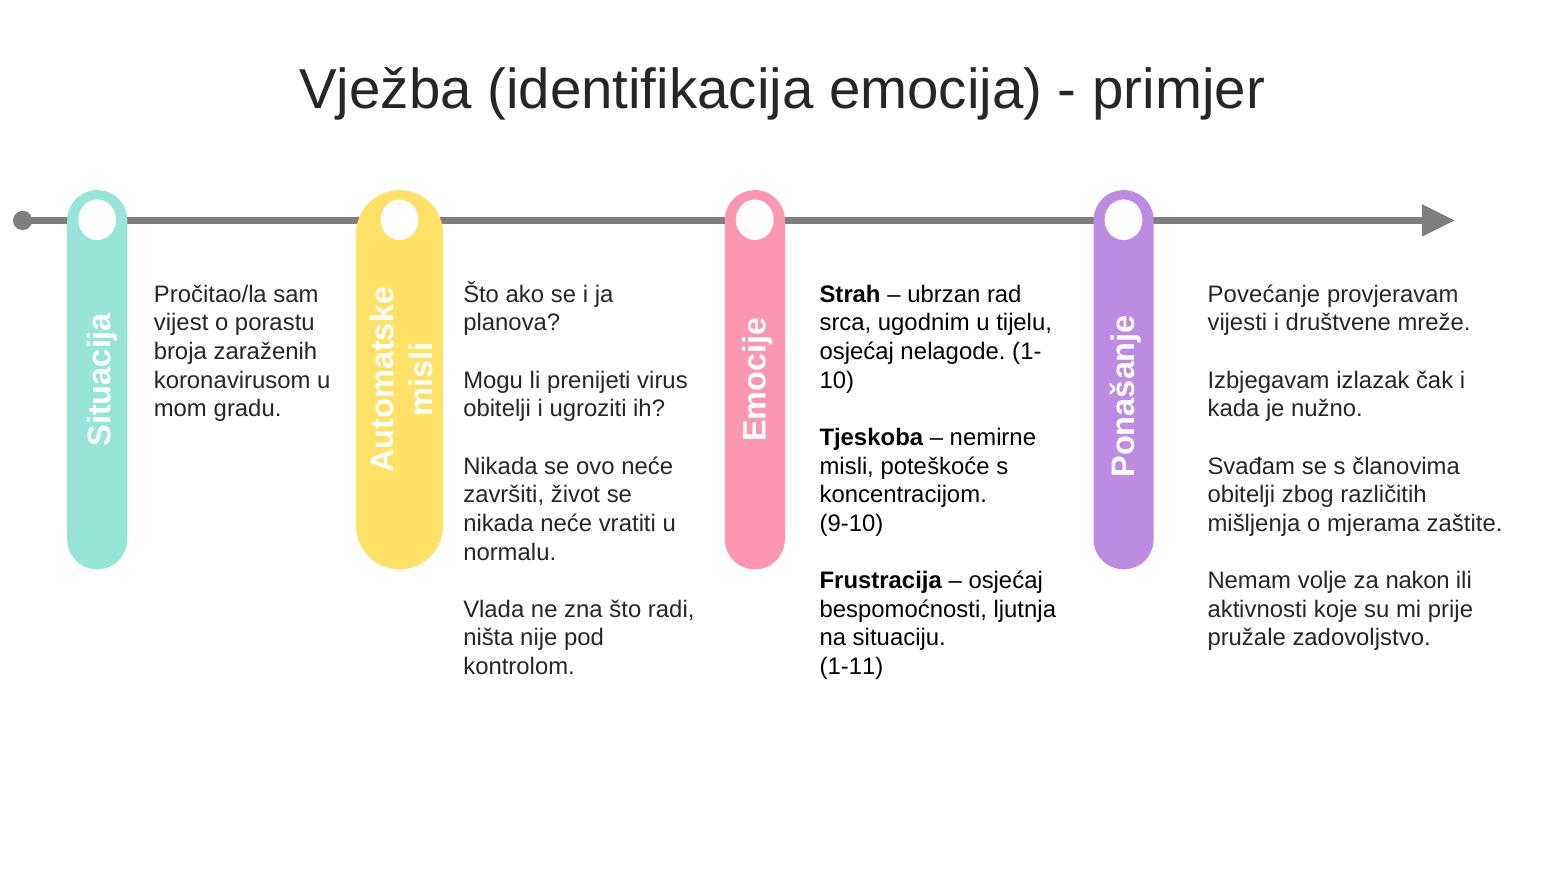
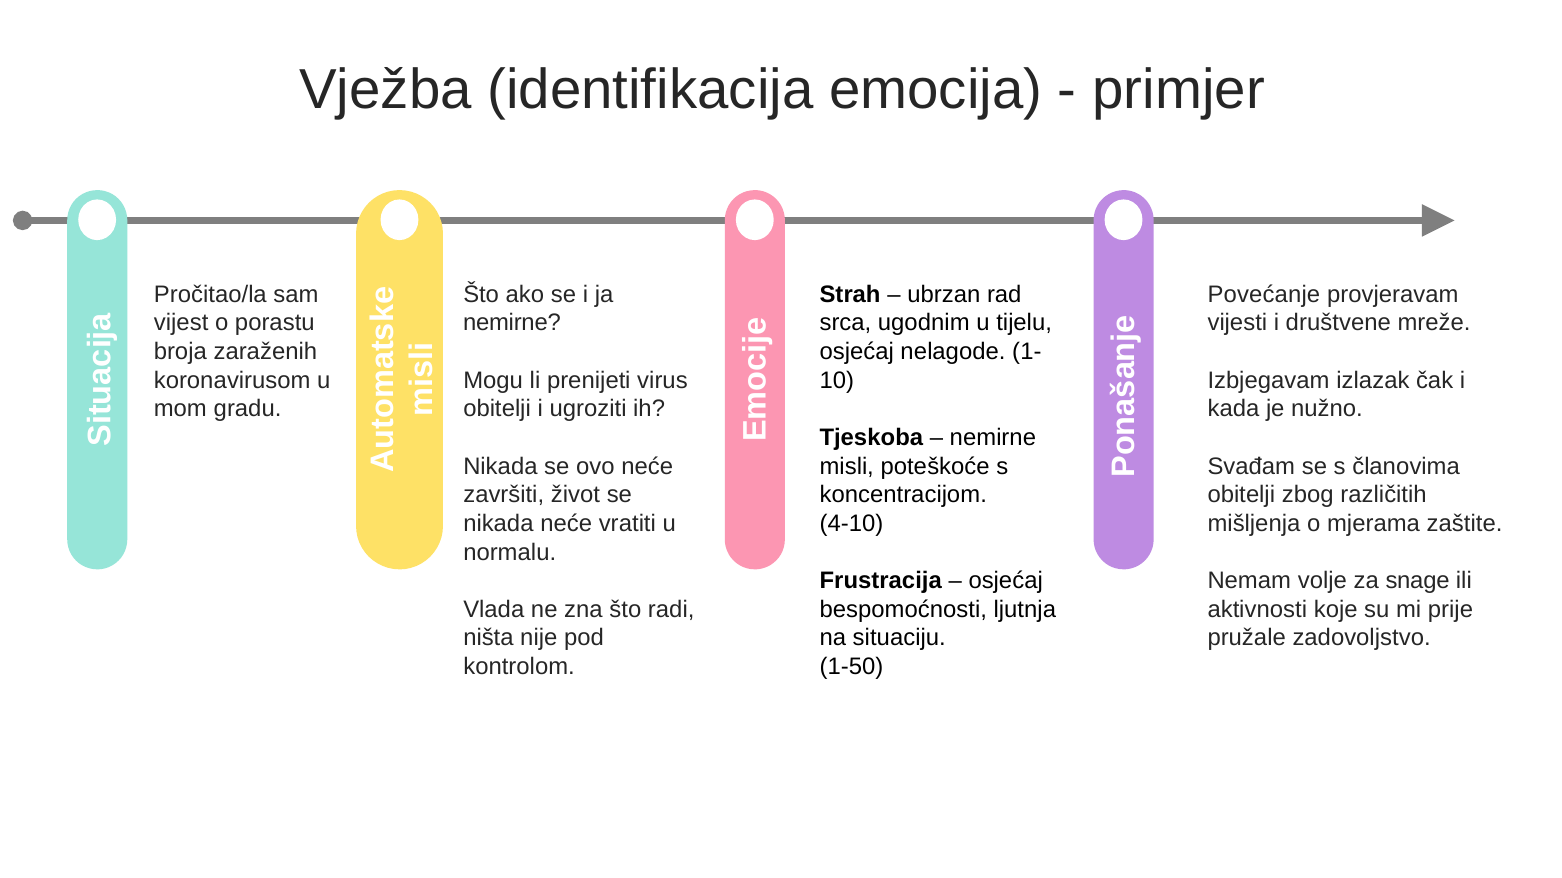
planova at (512, 323): planova -> nemirne
9-10: 9-10 -> 4-10
nakon: nakon -> snage
1-11: 1-11 -> 1-50
